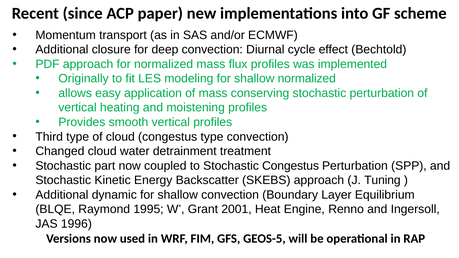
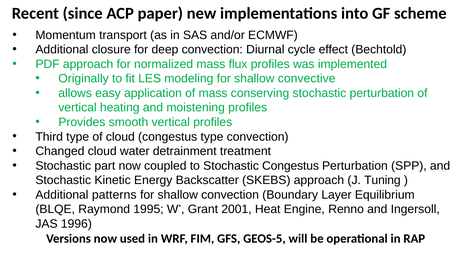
shallow normalized: normalized -> convective
dynamic: dynamic -> patterns
